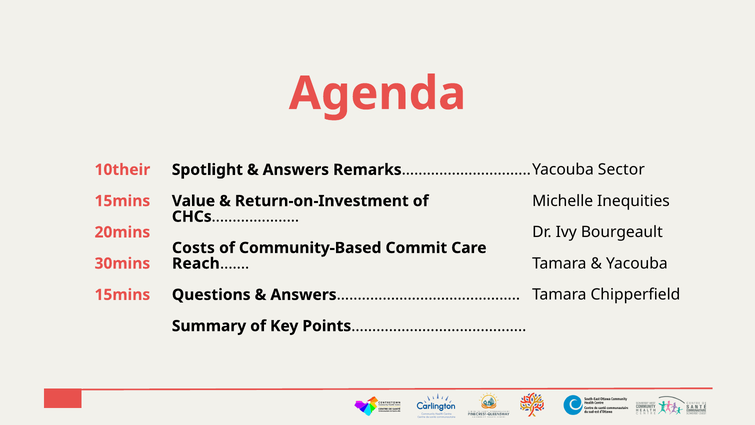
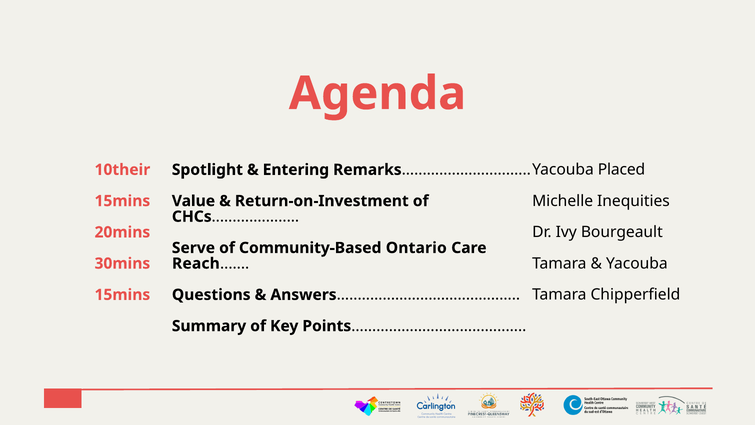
Sector: Sector -> Placed
Answers at (296, 170): Answers -> Entering
Costs: Costs -> Serve
Commit: Commit -> Ontario
